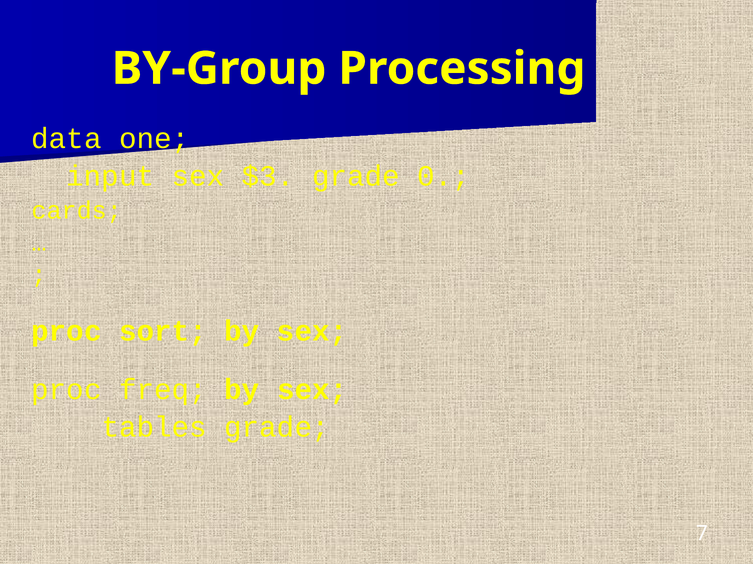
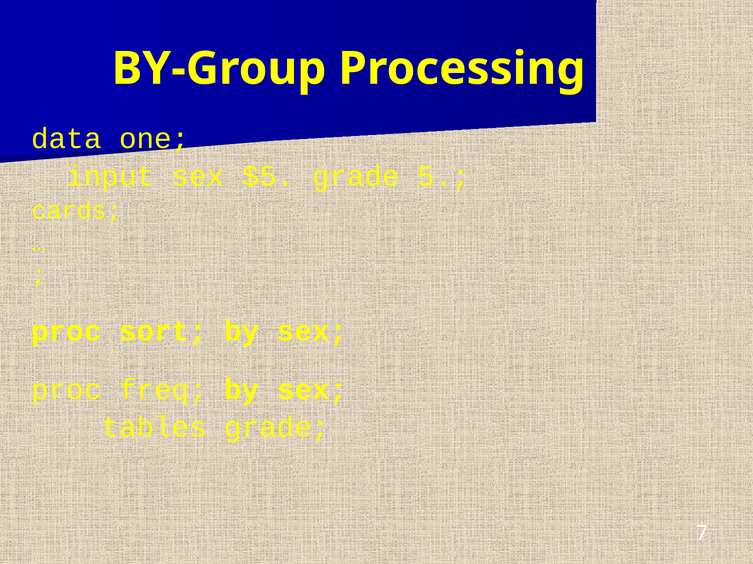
$3: $3 -> $5
0: 0 -> 5
